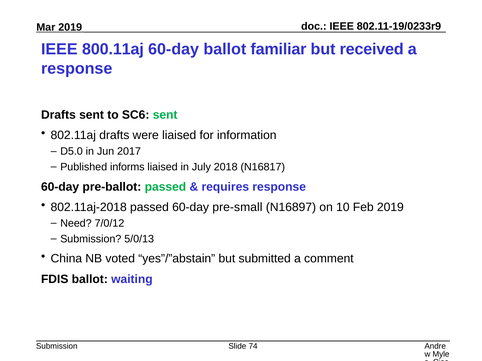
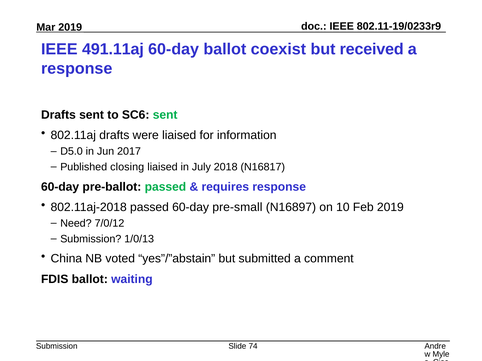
800.11aj: 800.11aj -> 491.11aj
familiar: familiar -> coexist
informs: informs -> closing
5/0/13: 5/0/13 -> 1/0/13
